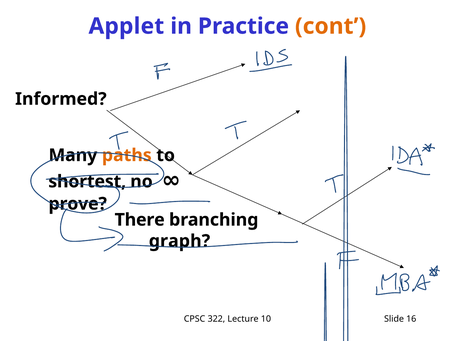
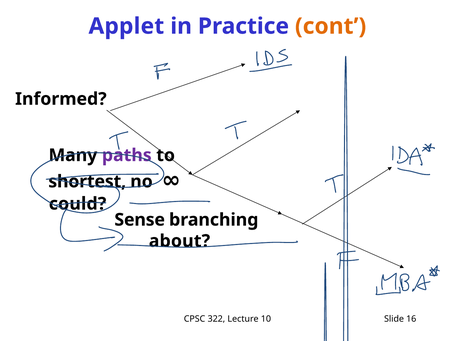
paths colour: orange -> purple
prove: prove -> could
There: There -> Sense
graph: graph -> about
